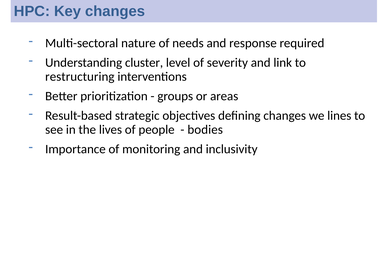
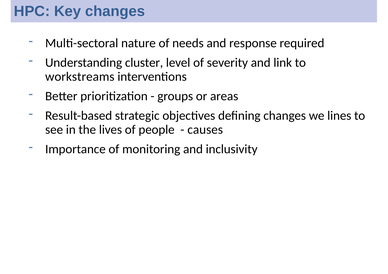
restructuring: restructuring -> workstreams
bodies: bodies -> causes
